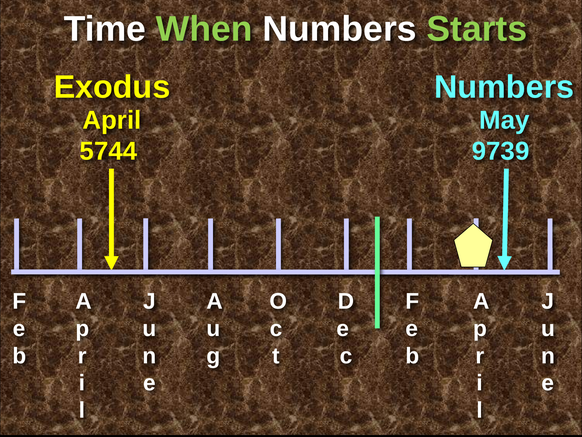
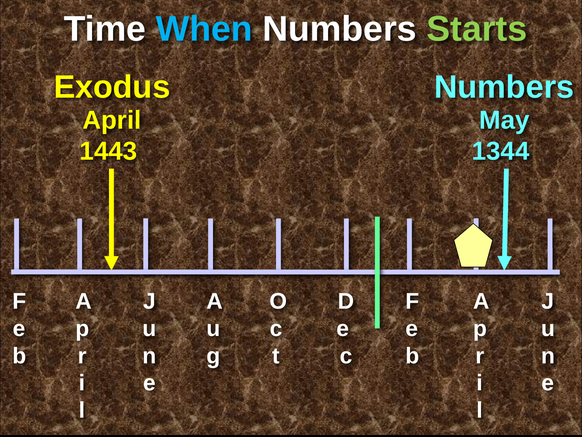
When colour: light green -> light blue
5744: 5744 -> 1443
9739: 9739 -> 1344
